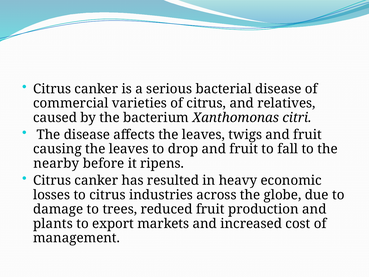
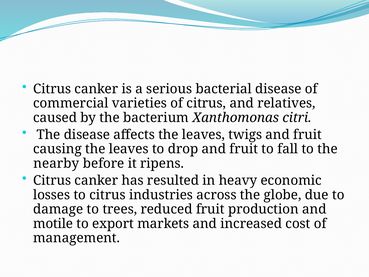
plants: plants -> motile
